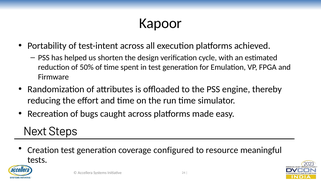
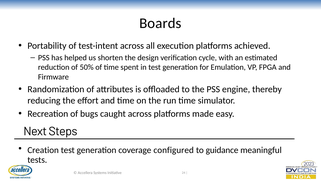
Kapoor: Kapoor -> Boards
resource: resource -> guidance
